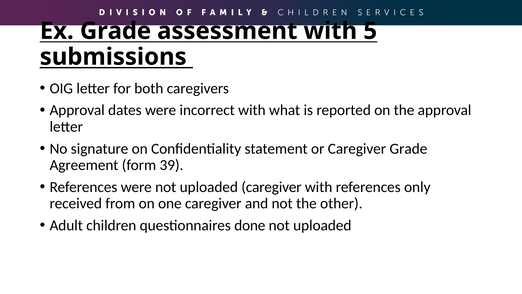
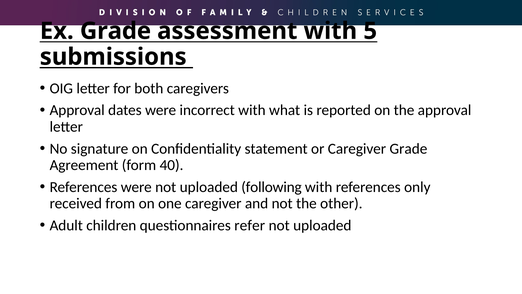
39: 39 -> 40
uploaded caregiver: caregiver -> following
done: done -> refer
